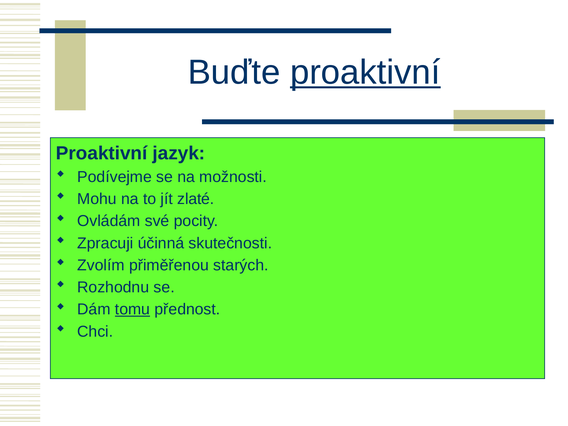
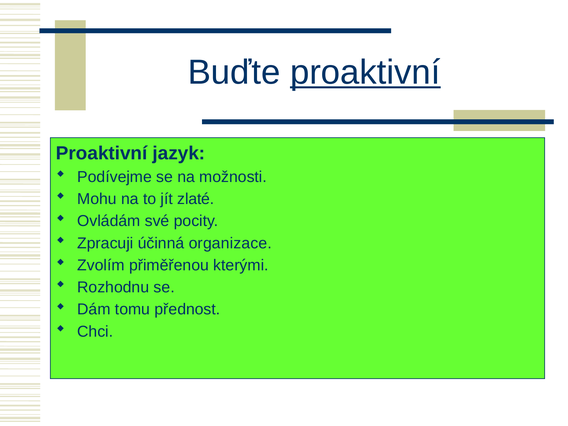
skutečnosti: skutečnosti -> organizace
starých: starých -> kterými
tomu underline: present -> none
